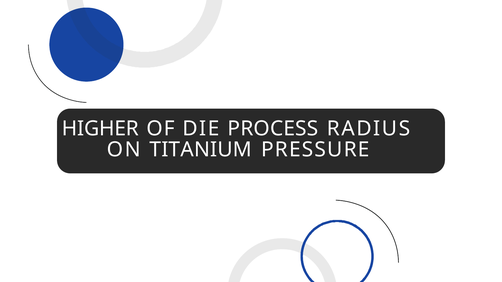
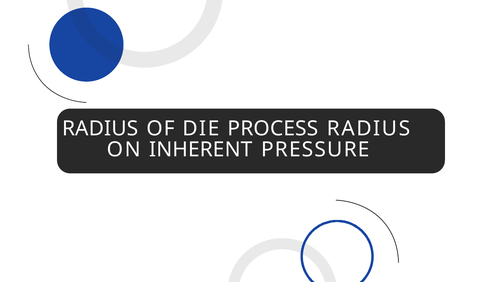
HIGHER at (100, 129): HIGHER -> RADIUS
TITANIUM: TITANIUM -> INHERENT
